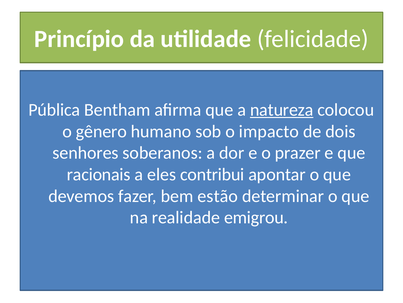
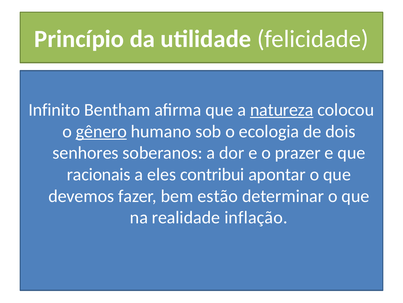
Pública: Pública -> Infinito
gênero underline: none -> present
impacto: impacto -> ecologia
emigrou: emigrou -> inflação
